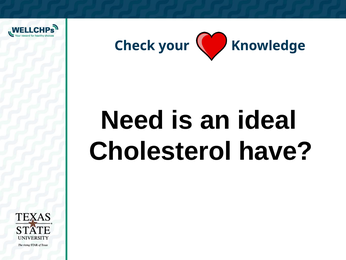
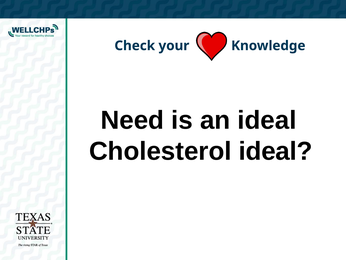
Cholesterol have: have -> ideal
